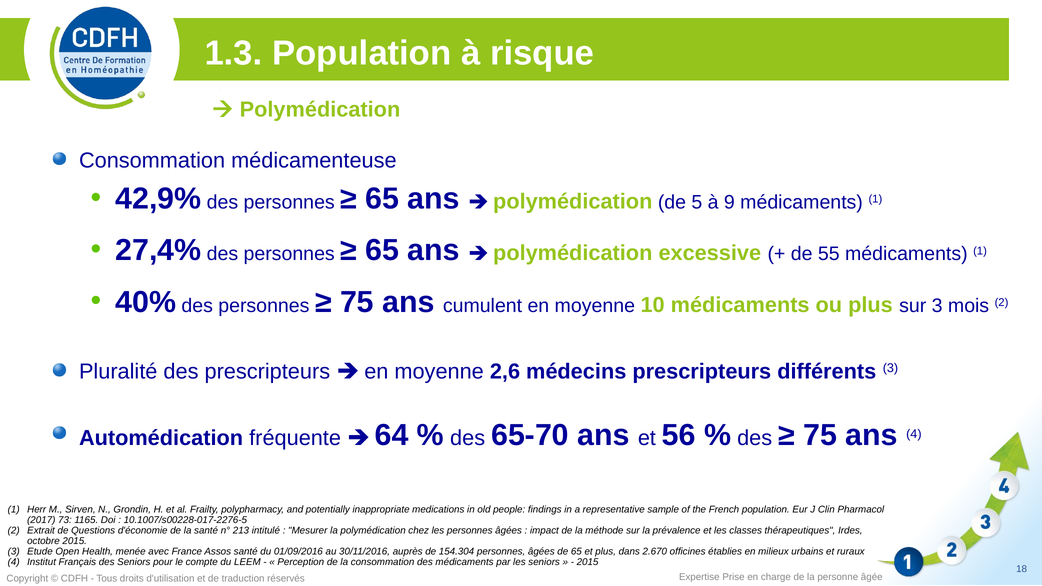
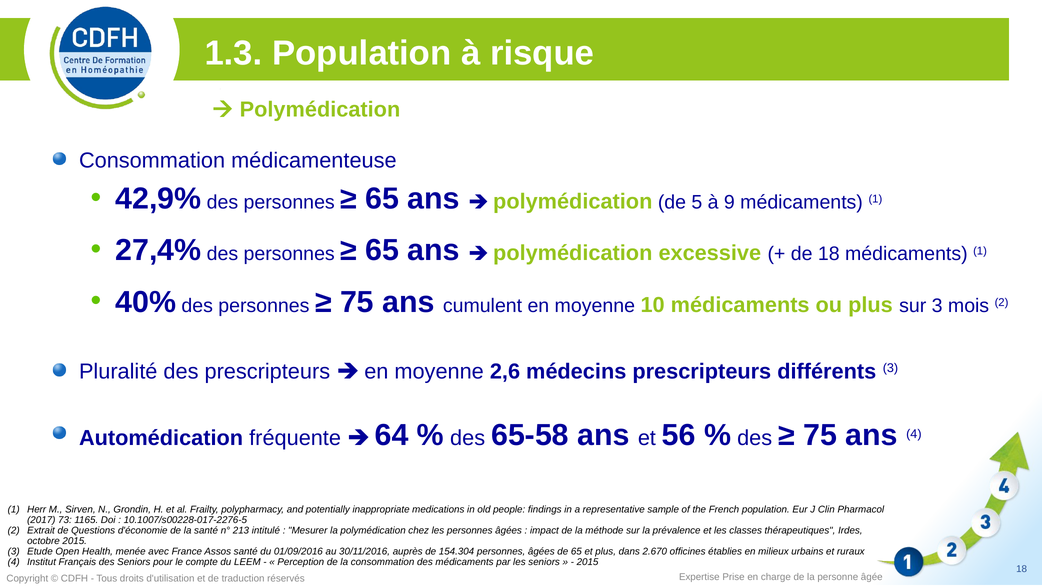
de 55: 55 -> 18
65-70: 65-70 -> 65-58
